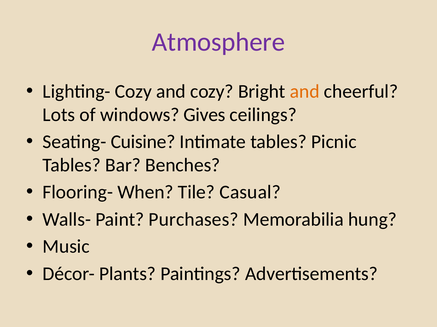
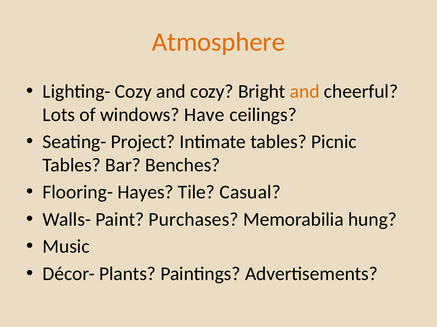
Atmosphere colour: purple -> orange
Gives: Gives -> Have
Cuisine: Cuisine -> Project
When: When -> Hayes
